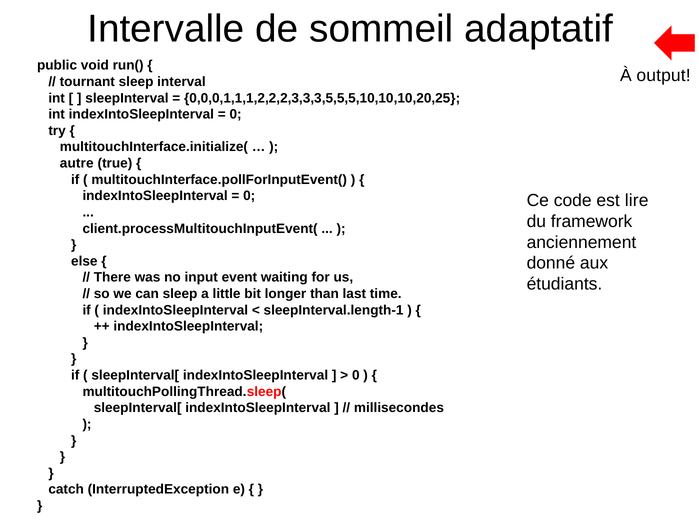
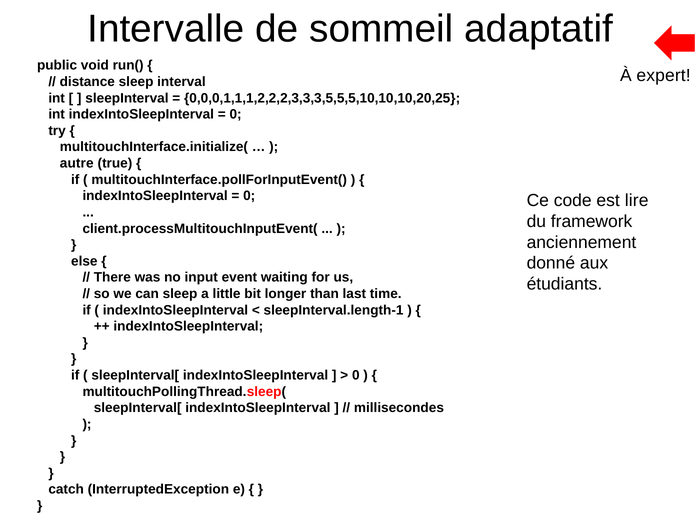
output: output -> expert
tournant: tournant -> distance
